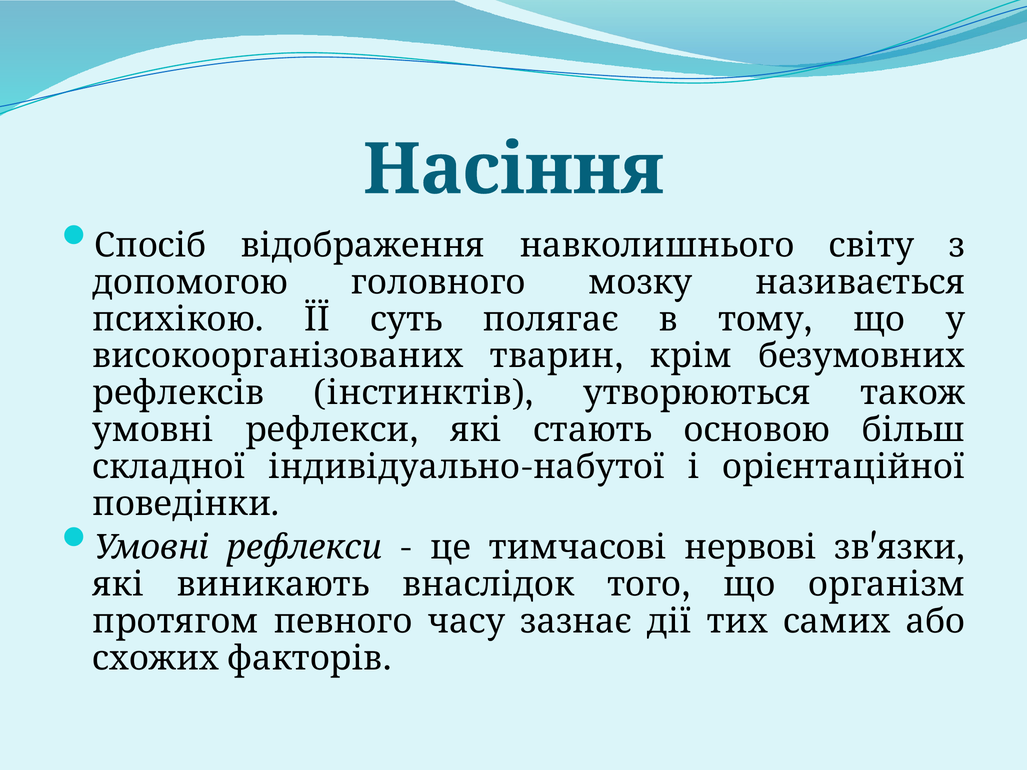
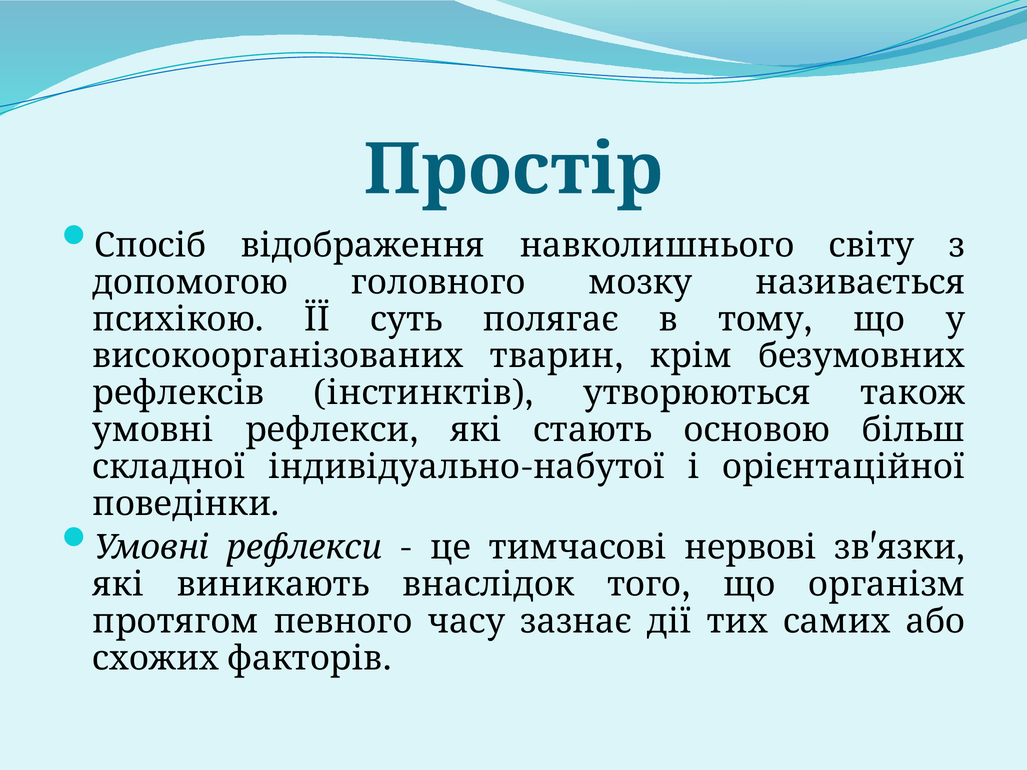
Насіння: Насіння -> Простір
